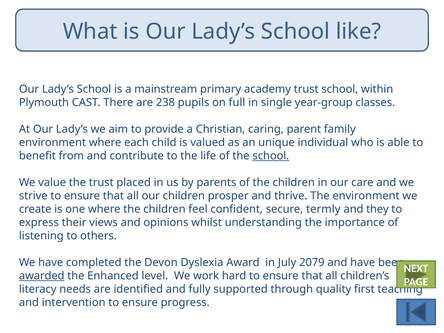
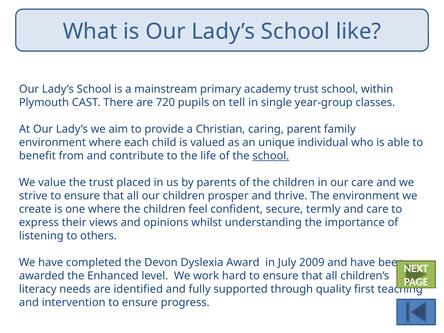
238: 238 -> 720
full: full -> tell
and they: they -> care
2079: 2079 -> 2009
awarded underline: present -> none
